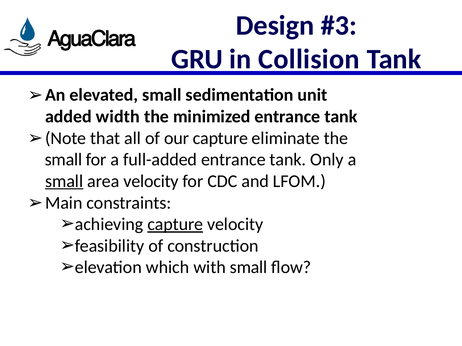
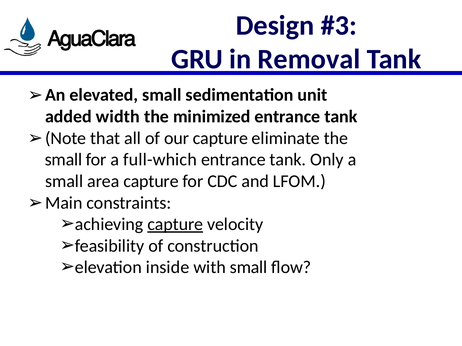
Collision: Collision -> Removal
full-added: full-added -> full-which
small at (64, 181) underline: present -> none
area velocity: velocity -> capture
which: which -> inside
